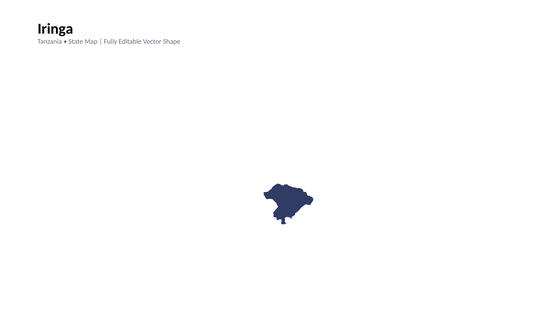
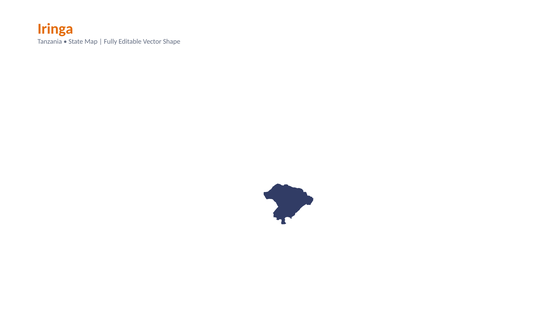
Iringa colour: black -> orange
